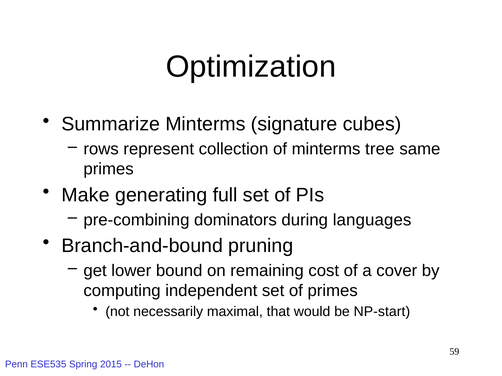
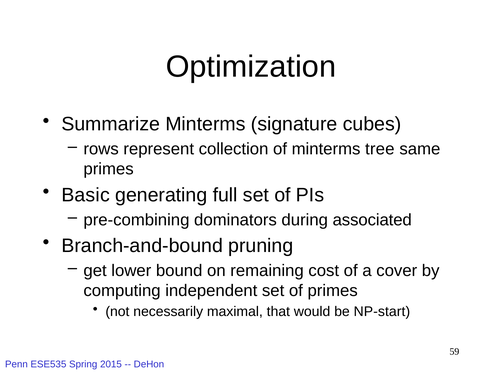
Make: Make -> Basic
languages: languages -> associated
